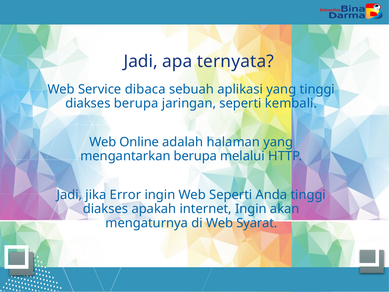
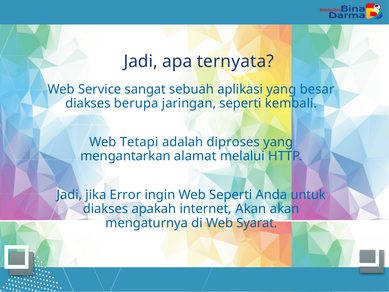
dibaca: dibaca -> sangat
yang tinggi: tinggi -> besar
Online: Online -> Tetapi
halaman: halaman -> diproses
mengantarkan berupa: berupa -> alamat
Anda tinggi: tinggi -> untuk
internet Ingin: Ingin -> Akan
